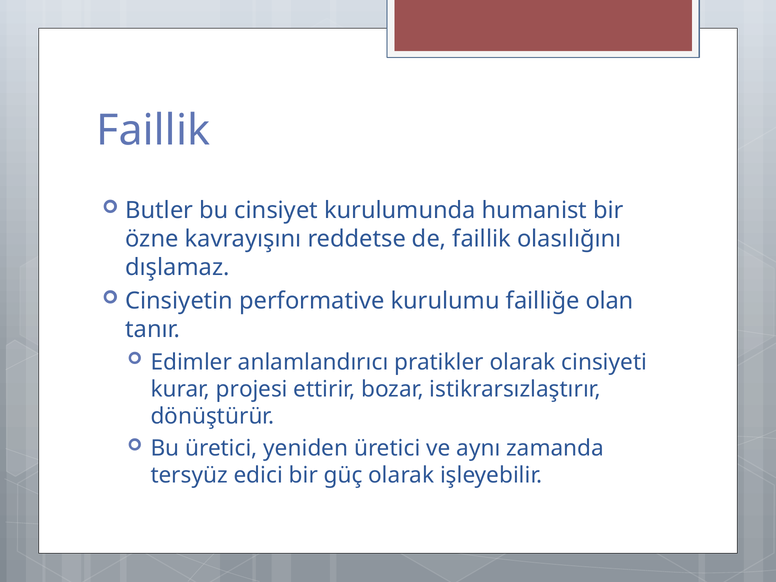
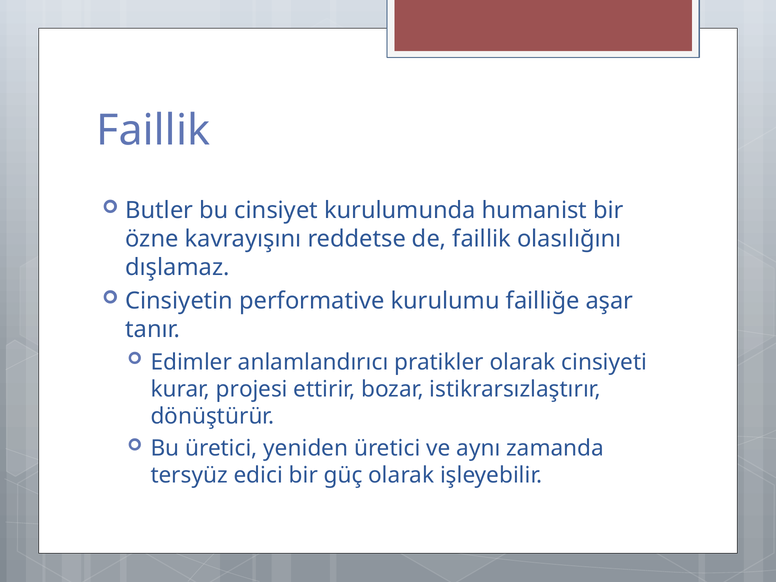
olan: olan -> aşar
